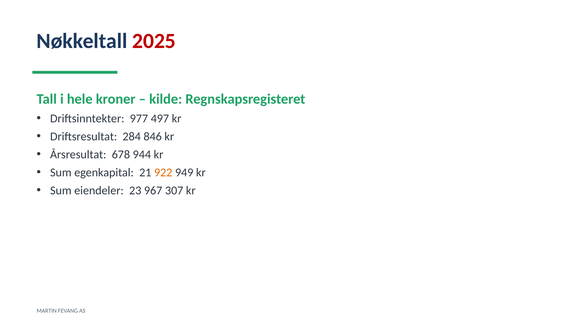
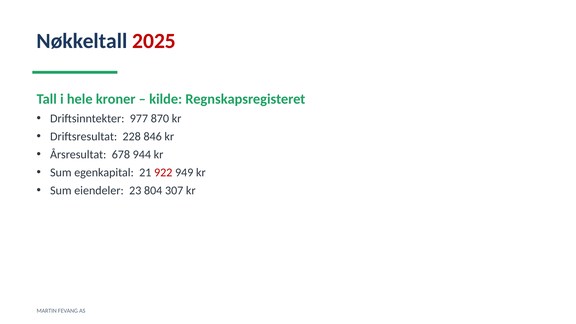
497: 497 -> 870
284: 284 -> 228
922 colour: orange -> red
967: 967 -> 804
